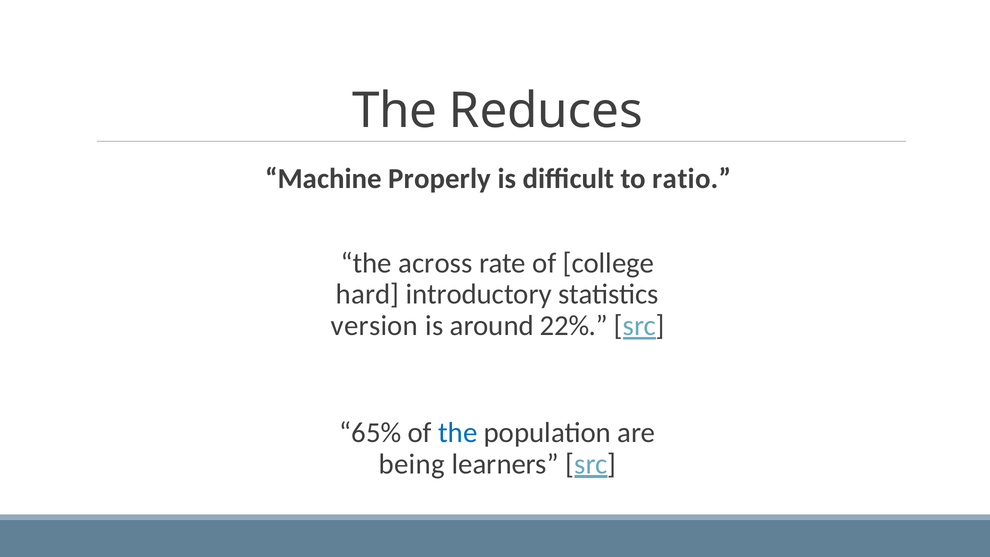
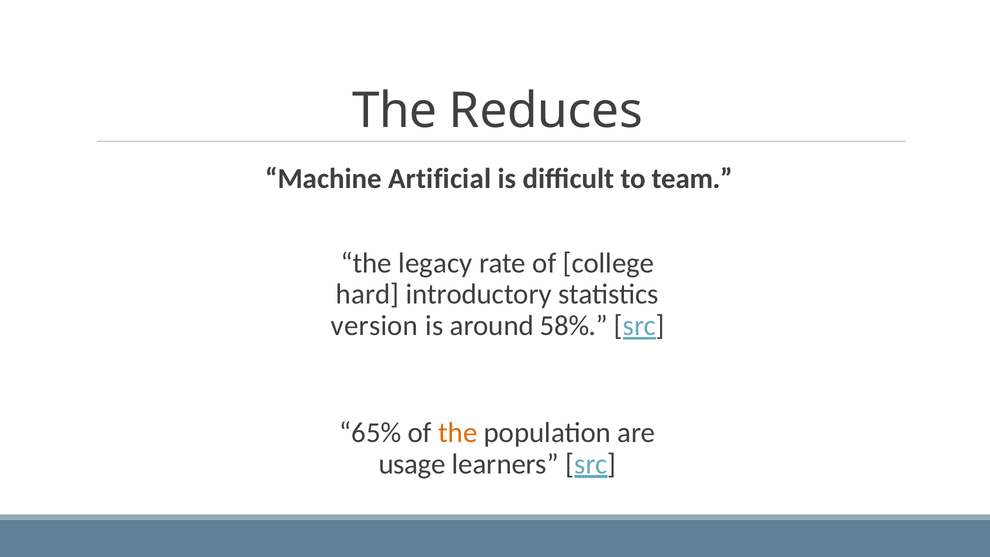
Properly: Properly -> Artificial
ratio: ratio -> team
across: across -> legacy
22%: 22% -> 58%
the at (458, 432) colour: blue -> orange
being: being -> usage
